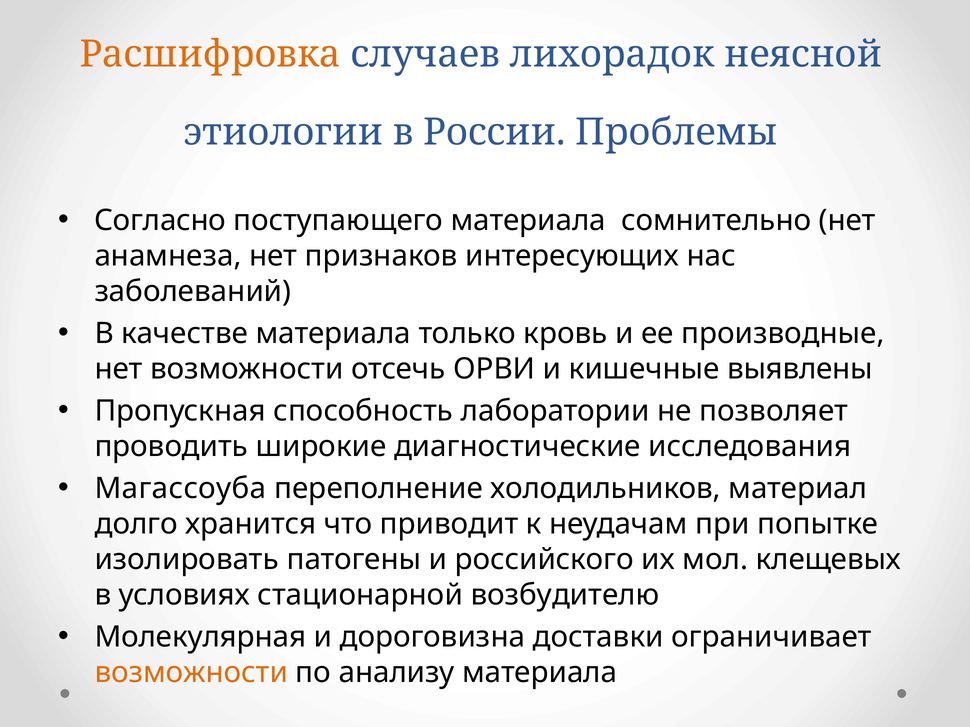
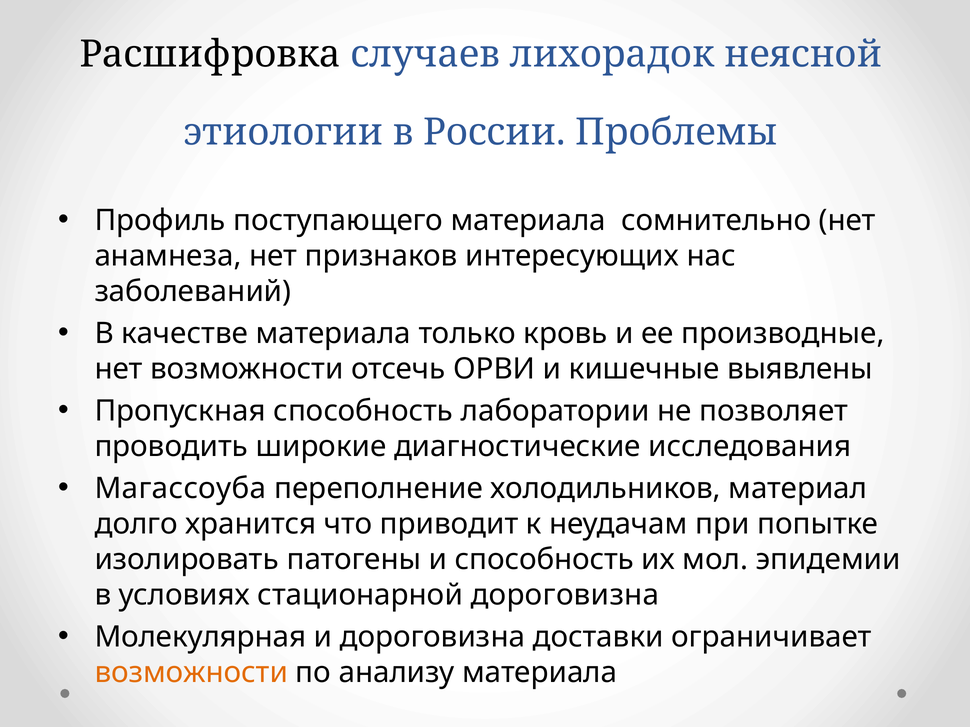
Расшифровка colour: orange -> black
Согласно: Согласно -> Профиль
и российского: российского -> способность
клещевых: клещевых -> эпидемии
стационарной возбудителю: возбудителю -> дороговизна
